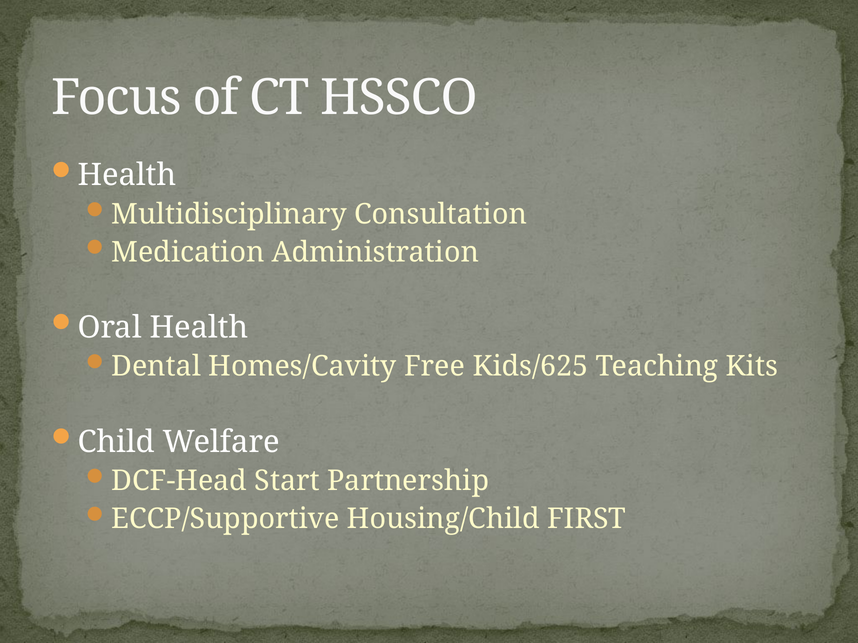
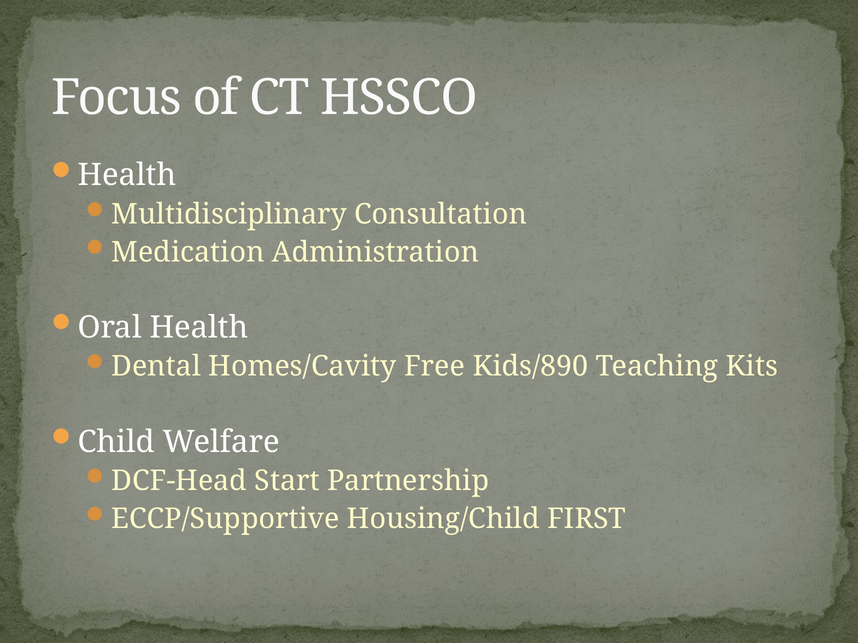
Kids/625: Kids/625 -> Kids/890
